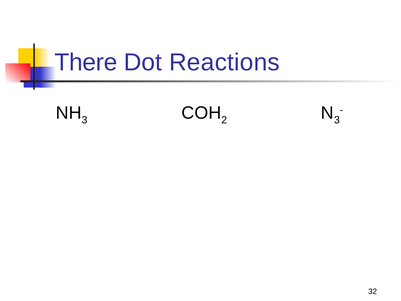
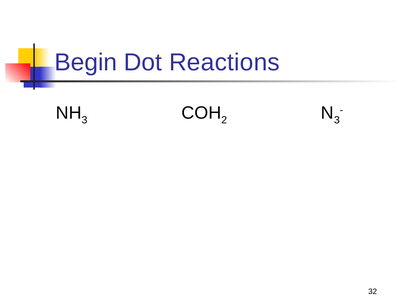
There: There -> Begin
